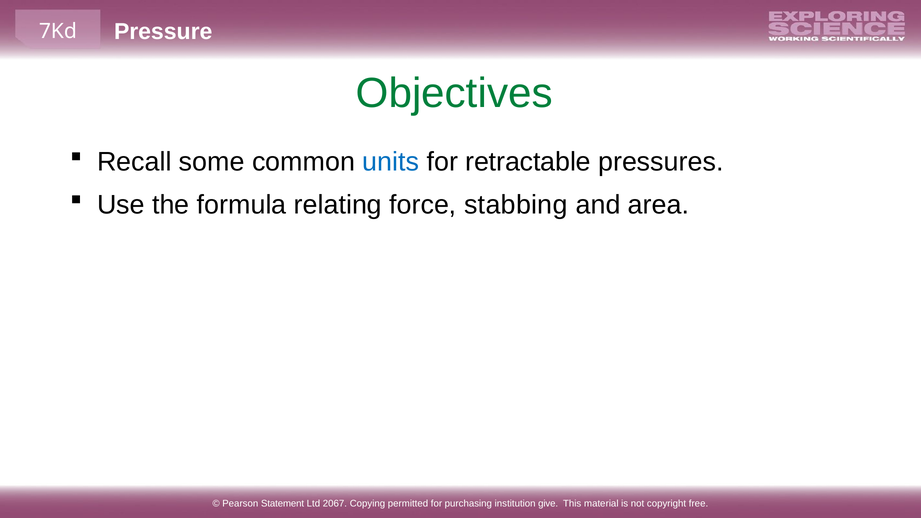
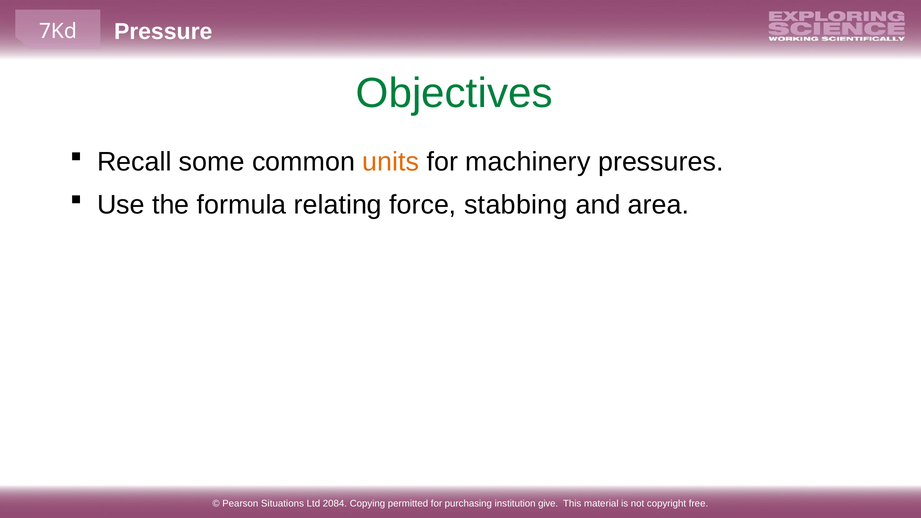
units colour: blue -> orange
retractable: retractable -> machinery
Statement: Statement -> Situations
2067: 2067 -> 2084
